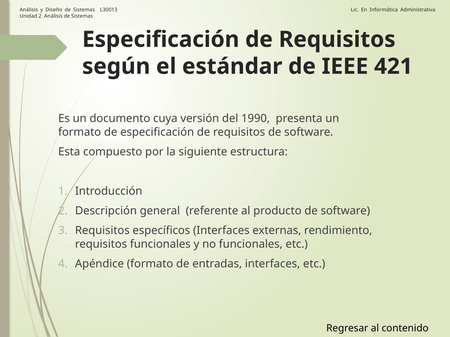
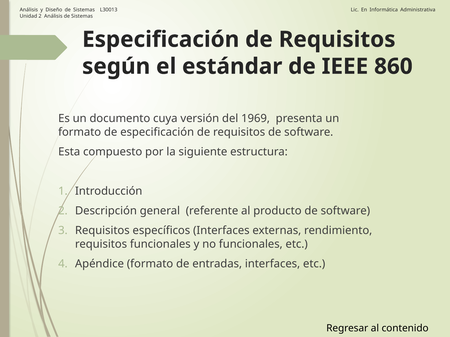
421: 421 -> 860
1990: 1990 -> 1969
